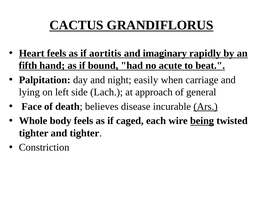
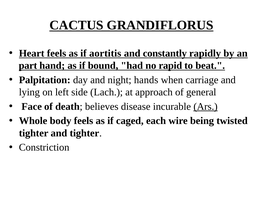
imaginary: imaginary -> constantly
fifth: fifth -> part
acute: acute -> rapid
easily: easily -> hands
being underline: present -> none
